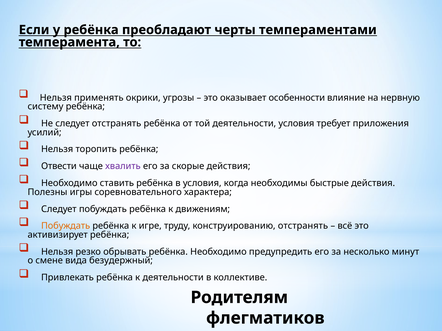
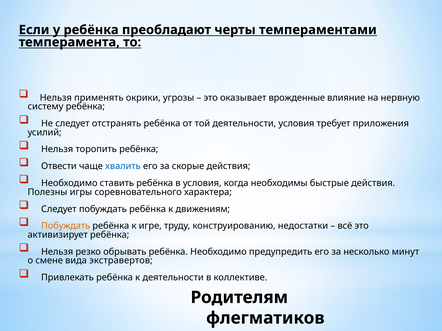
особенности: особенности -> врожденные
хвалить colour: purple -> blue
конструированию отстранять: отстранять -> недостатки
безудержный: безудержный -> экстравертов
